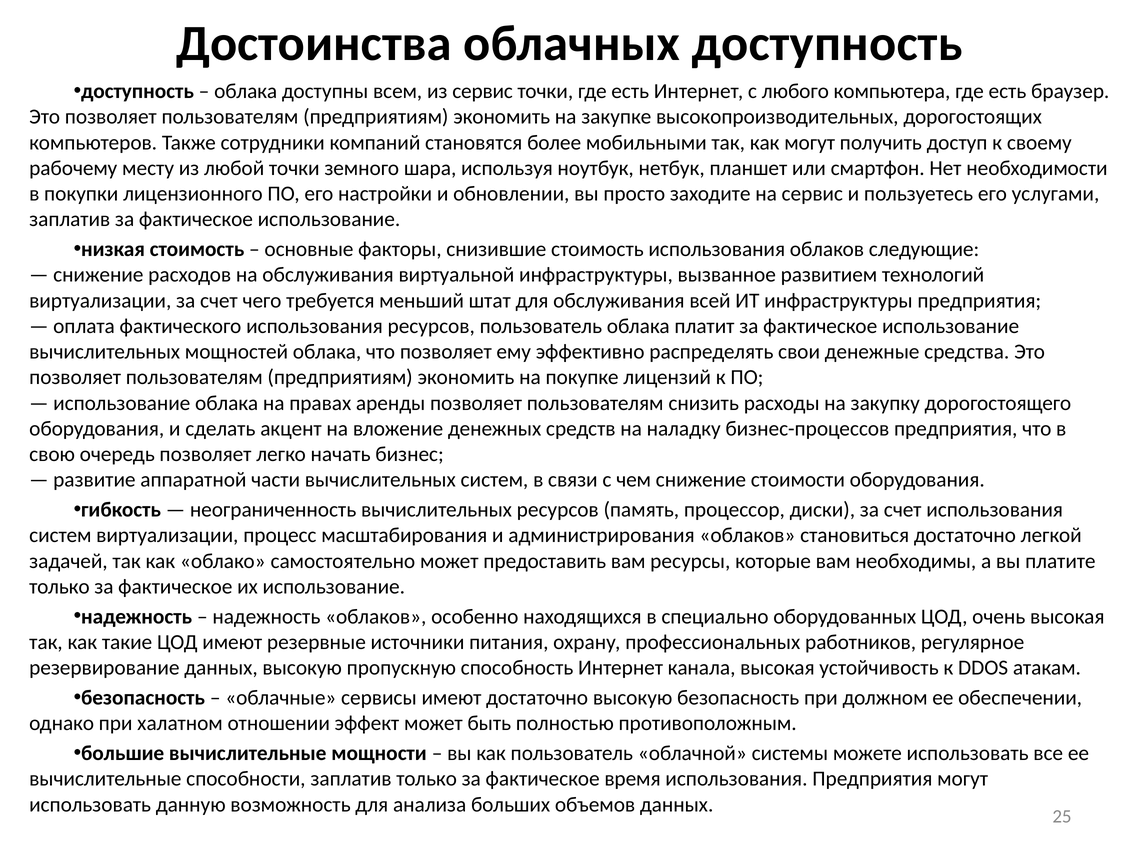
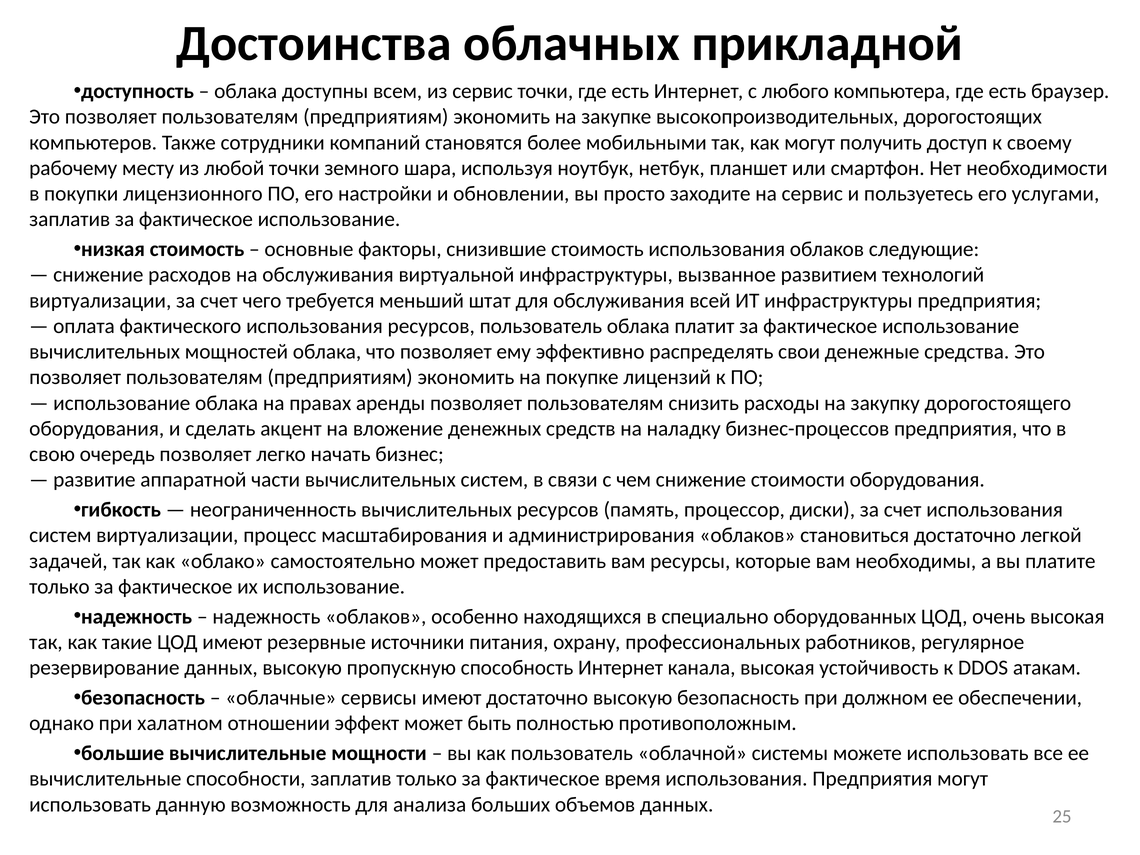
облачных доступность: доступность -> прикладной
